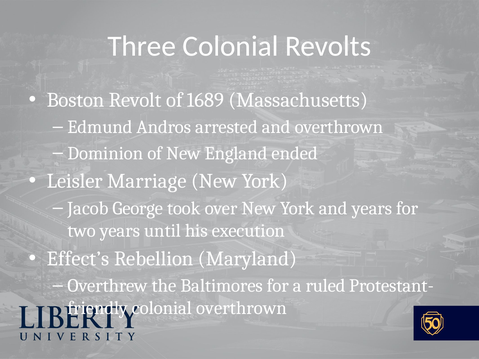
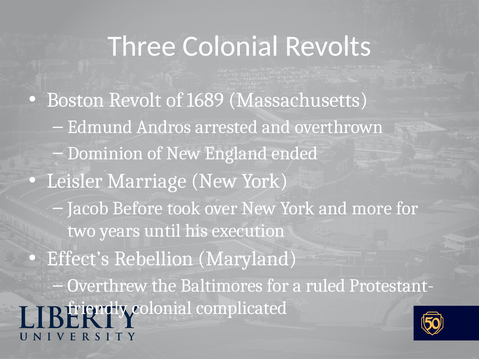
George: George -> Before
and years: years -> more
colonial overthrown: overthrown -> complicated
